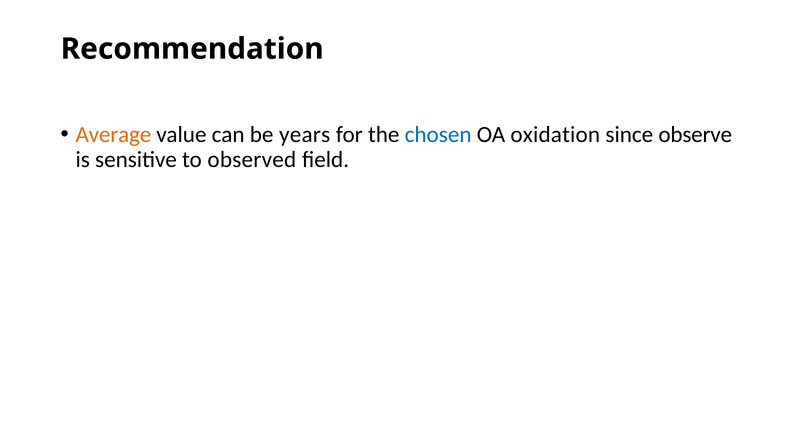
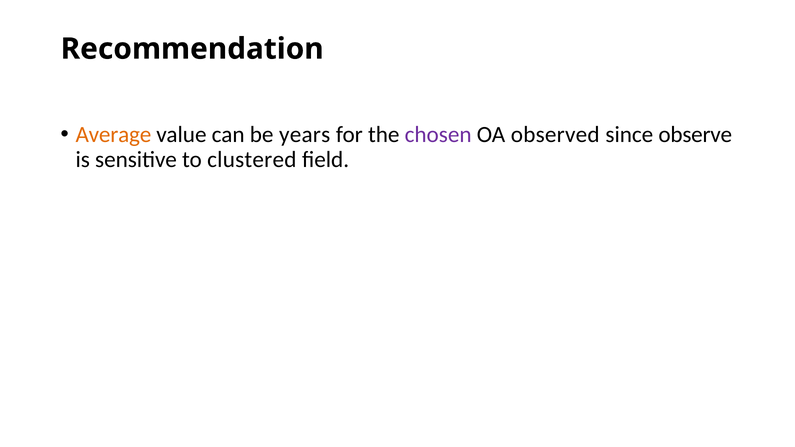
chosen colour: blue -> purple
oxidation: oxidation -> observed
observed: observed -> clustered
